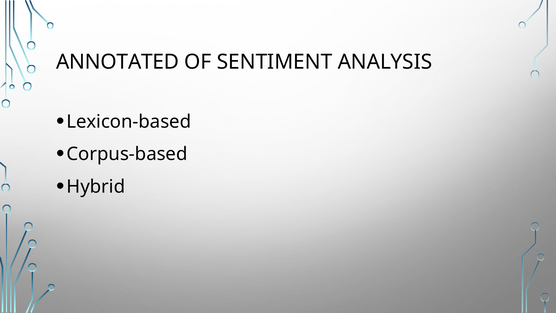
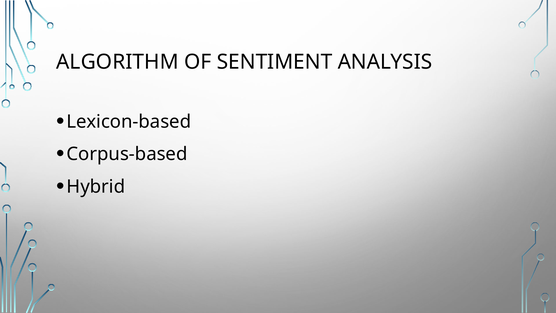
ANNOTATED: ANNOTATED -> ALGORITHM
